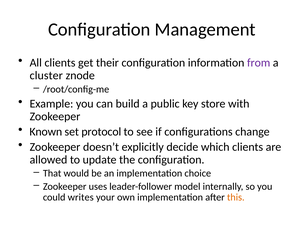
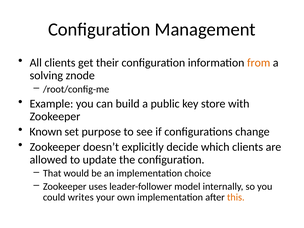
from colour: purple -> orange
cluster: cluster -> solving
protocol: protocol -> purpose
